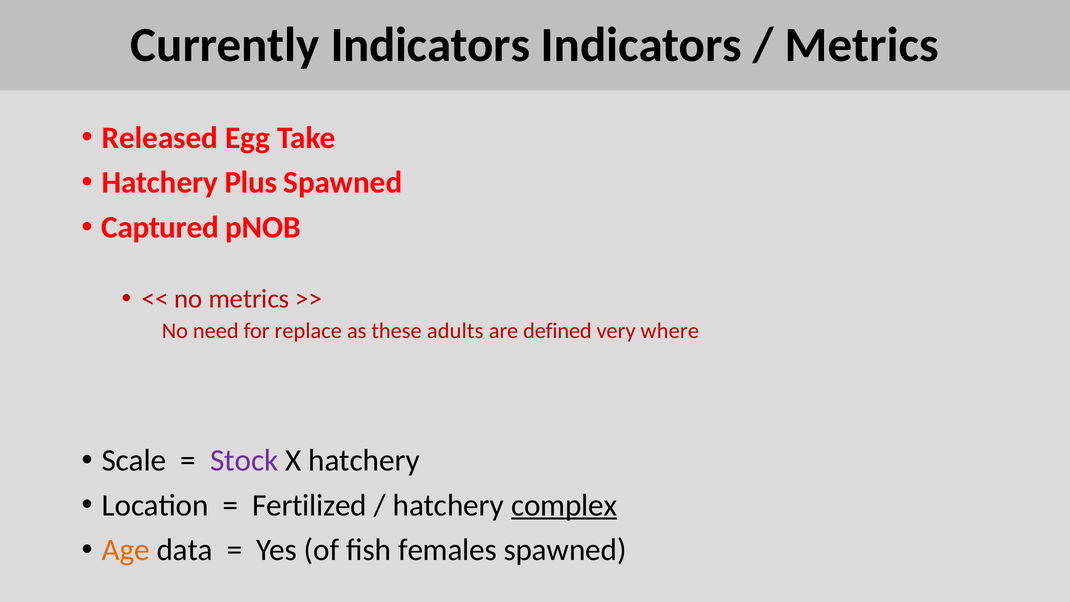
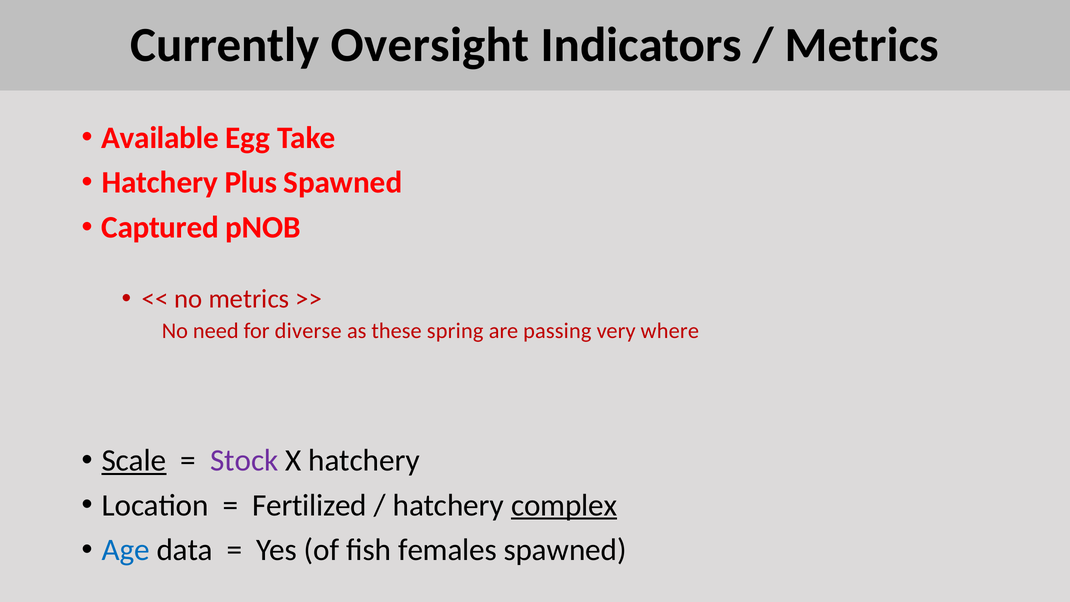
Currently Indicators: Indicators -> Oversight
Released: Released -> Available
replace: replace -> diverse
adults: adults -> spring
defined: defined -> passing
Scale underline: none -> present
Age colour: orange -> blue
